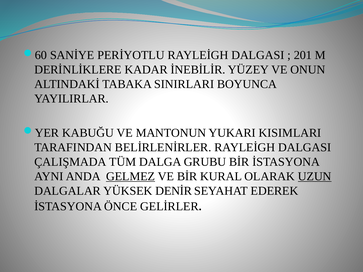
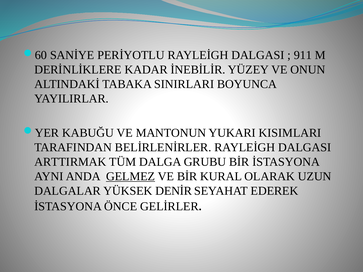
201: 201 -> 911
ÇALIŞMADA: ÇALIŞMADA -> ARTTIRMAK
UZUN underline: present -> none
